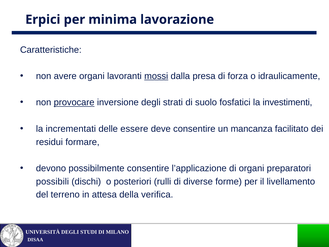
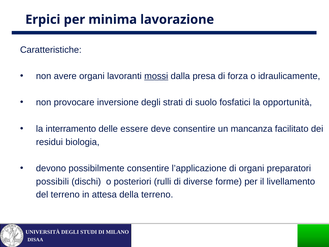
provocare underline: present -> none
investimenti: investimenti -> opportunità
incrementati: incrementati -> interramento
formare: formare -> biologia
della verifica: verifica -> terreno
